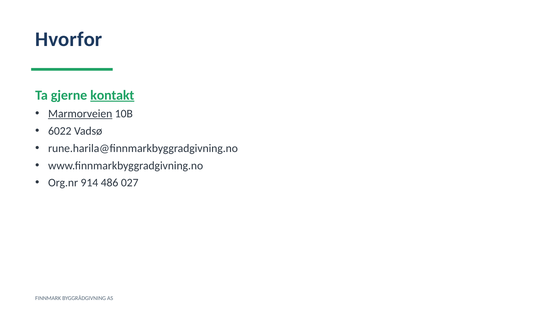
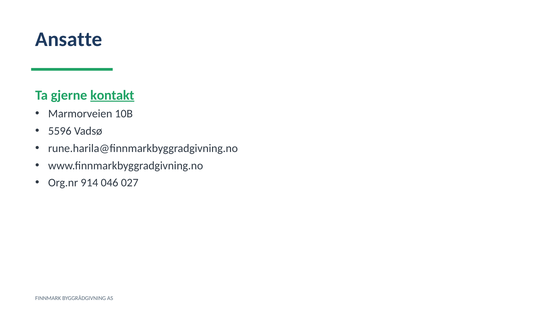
Hvorfor: Hvorfor -> Ansatte
Marmorveien underline: present -> none
6022: 6022 -> 5596
486: 486 -> 046
